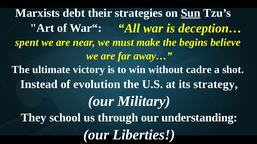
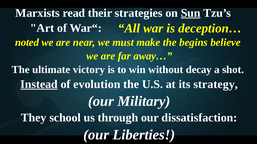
debt: debt -> read
spent: spent -> noted
cadre: cadre -> decay
Instead underline: none -> present
understanding: understanding -> dissatisfaction
